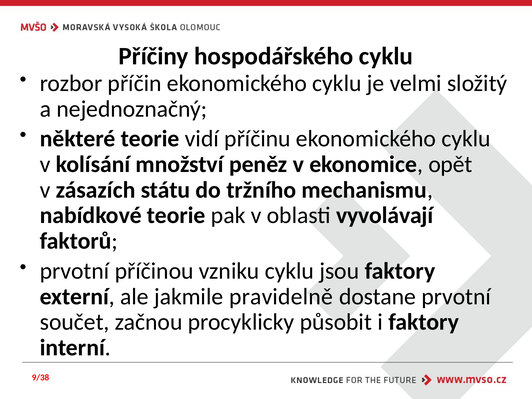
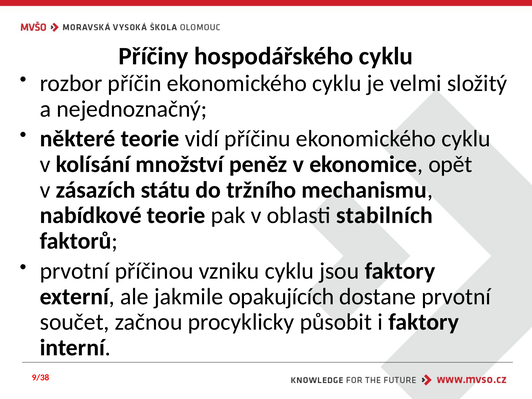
vyvolávají: vyvolávají -> stabilních
pravidelně: pravidelně -> opakujících
